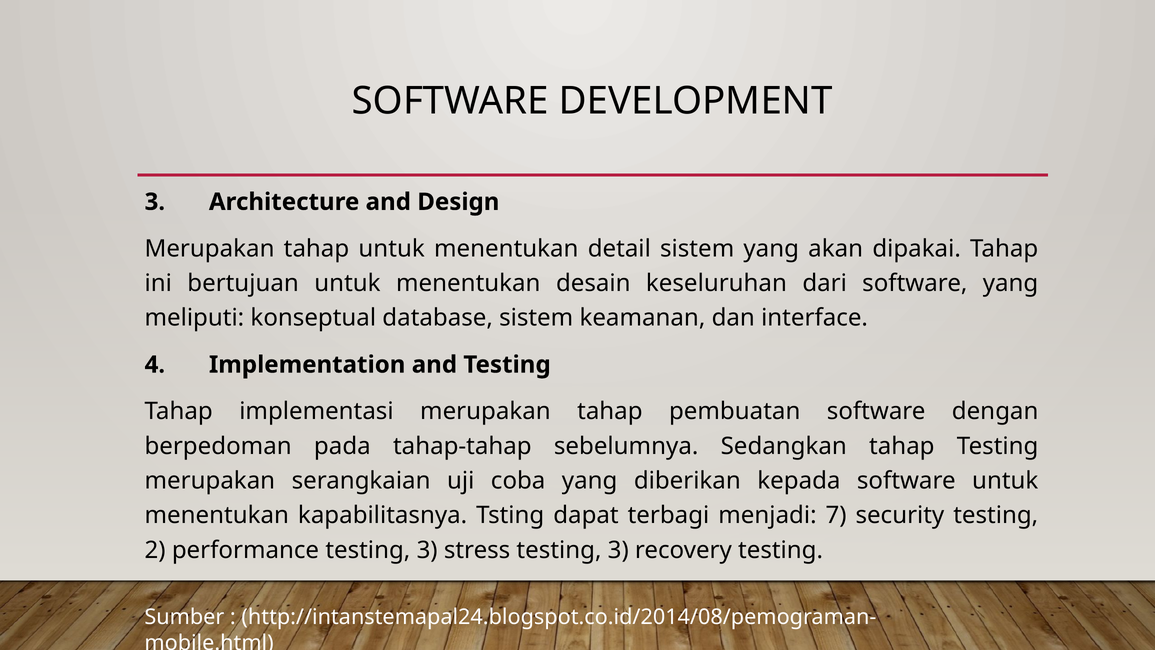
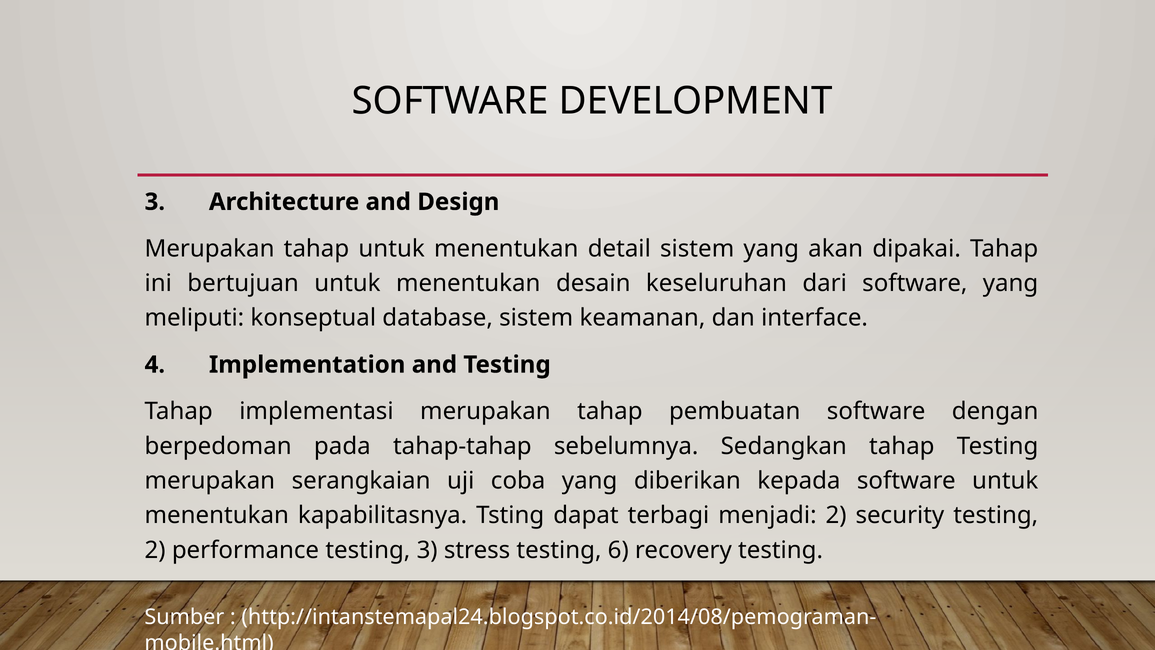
menjadi 7: 7 -> 2
stress testing 3: 3 -> 6
